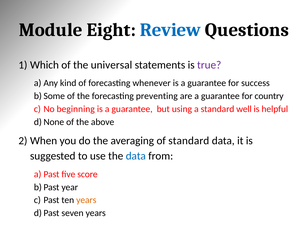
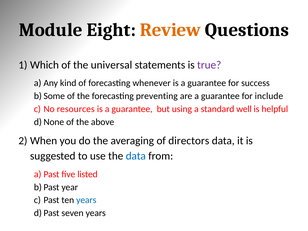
Review colour: blue -> orange
country: country -> include
beginning: beginning -> resources
of standard: standard -> directors
score: score -> listed
years at (86, 200) colour: orange -> blue
